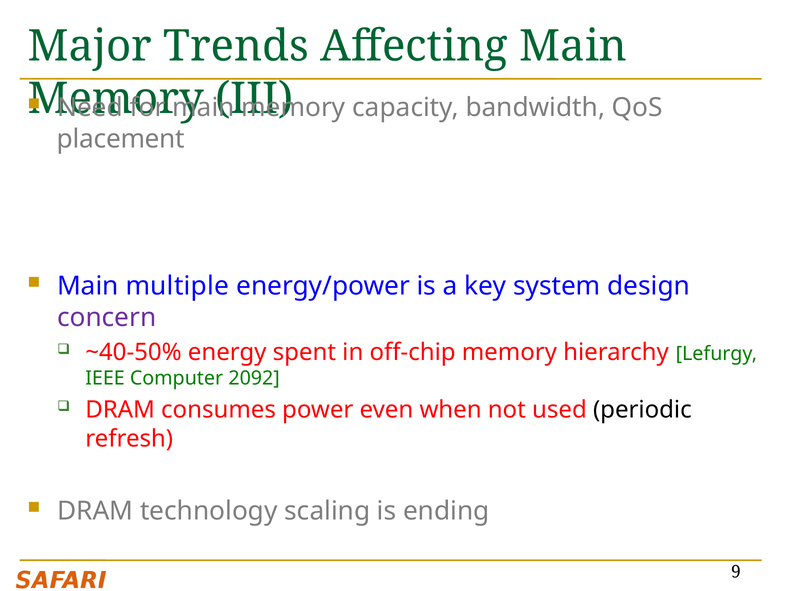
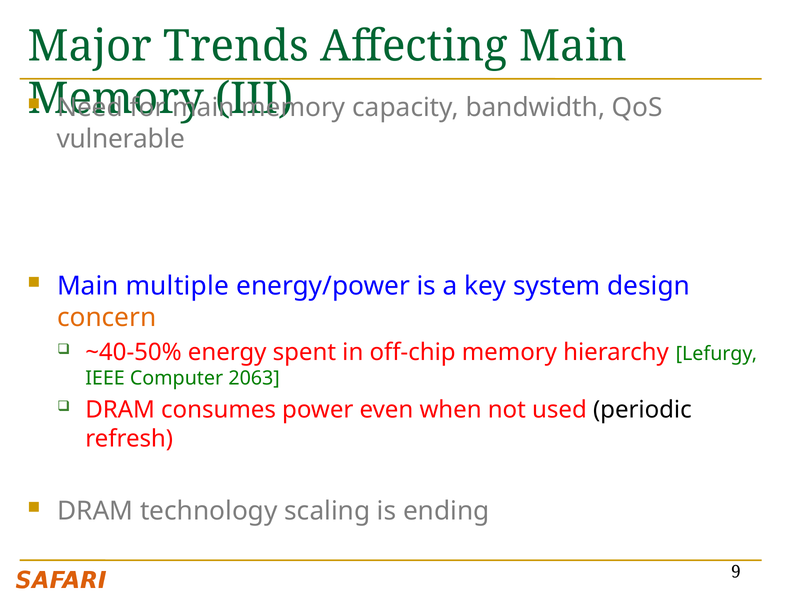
placement: placement -> vulnerable
concern colour: purple -> orange
2092: 2092 -> 2063
